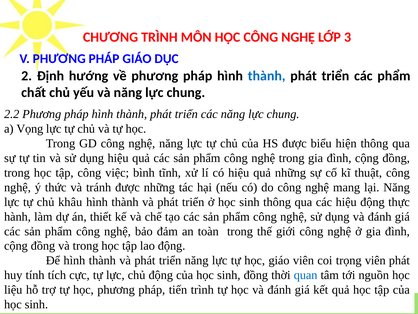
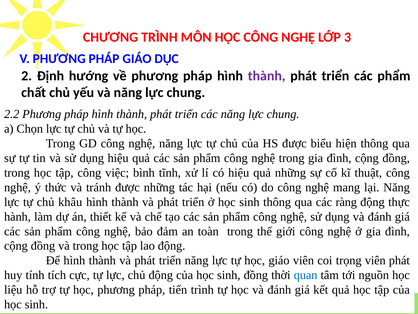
thành at (267, 76) colour: blue -> purple
Vọng: Vọng -> Chọn
các hiệu: hiệu -> ràng
